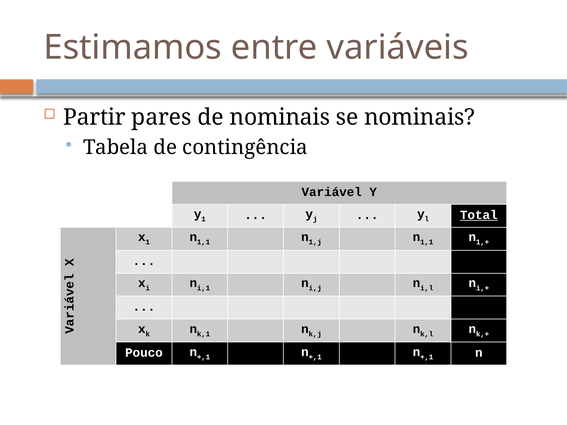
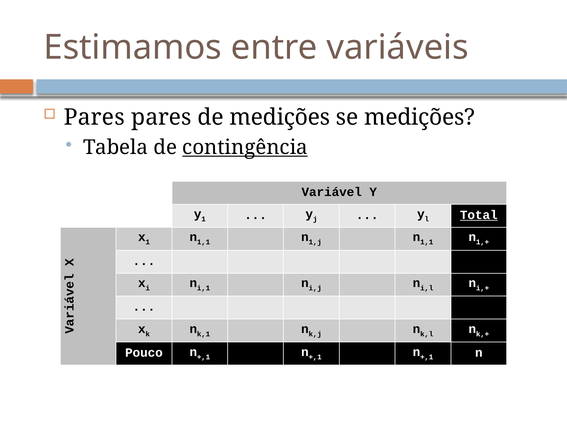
Partir at (94, 117): Partir -> Pares
de nominais: nominais -> medições
se nominais: nominais -> medições
contingência underline: none -> present
